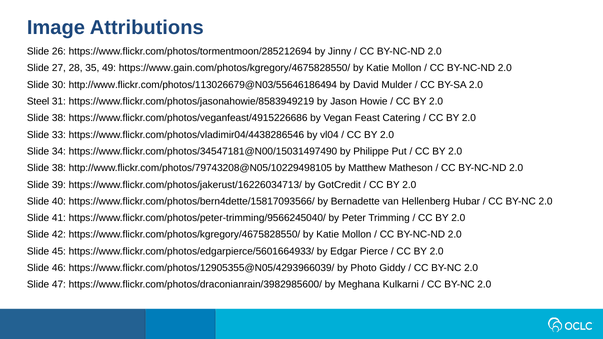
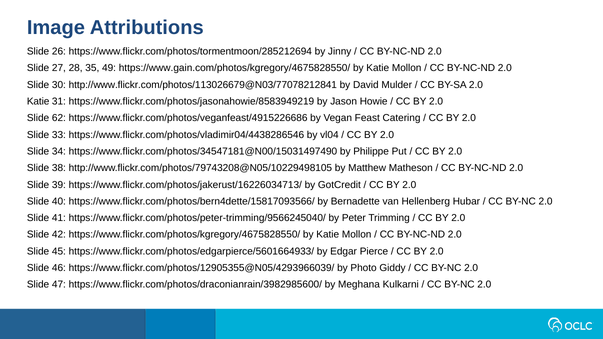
http://www.flickr.com/photos/113026679@N03/55646186494: http://www.flickr.com/photos/113026679@N03/55646186494 -> http://www.flickr.com/photos/113026679@N03/77078212841
Steel at (38, 101): Steel -> Katie
38 at (59, 118): 38 -> 62
